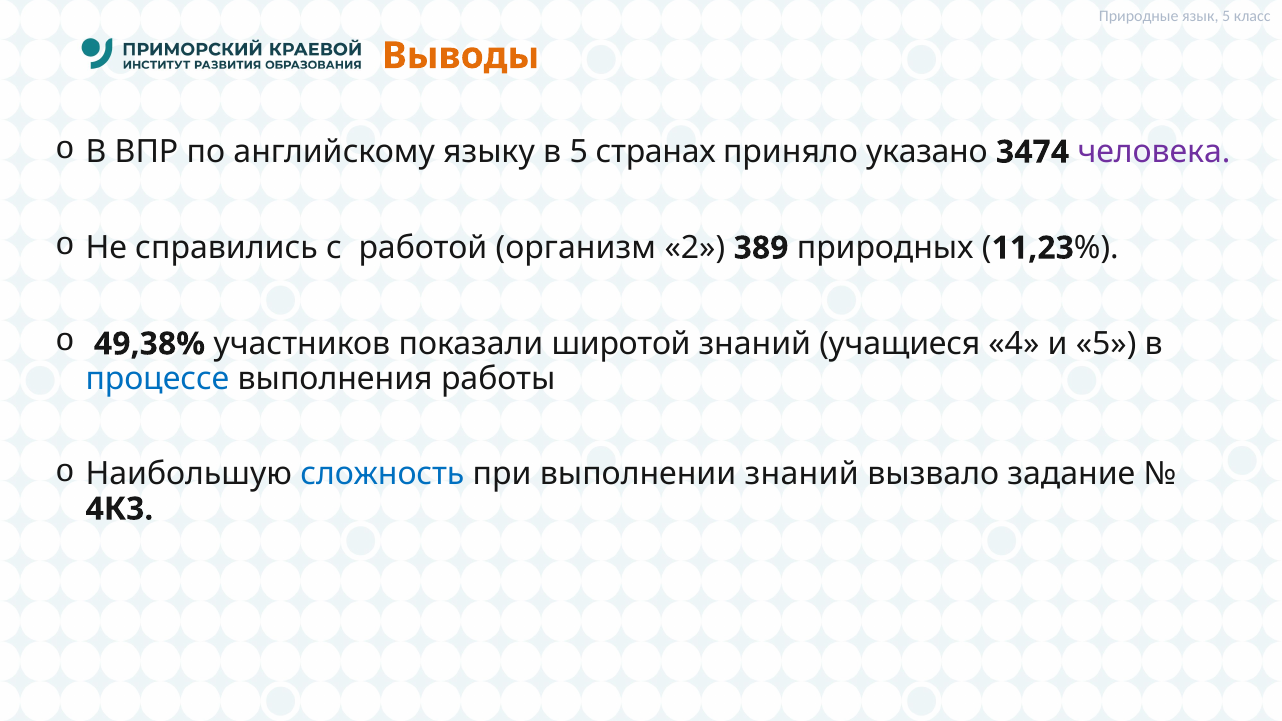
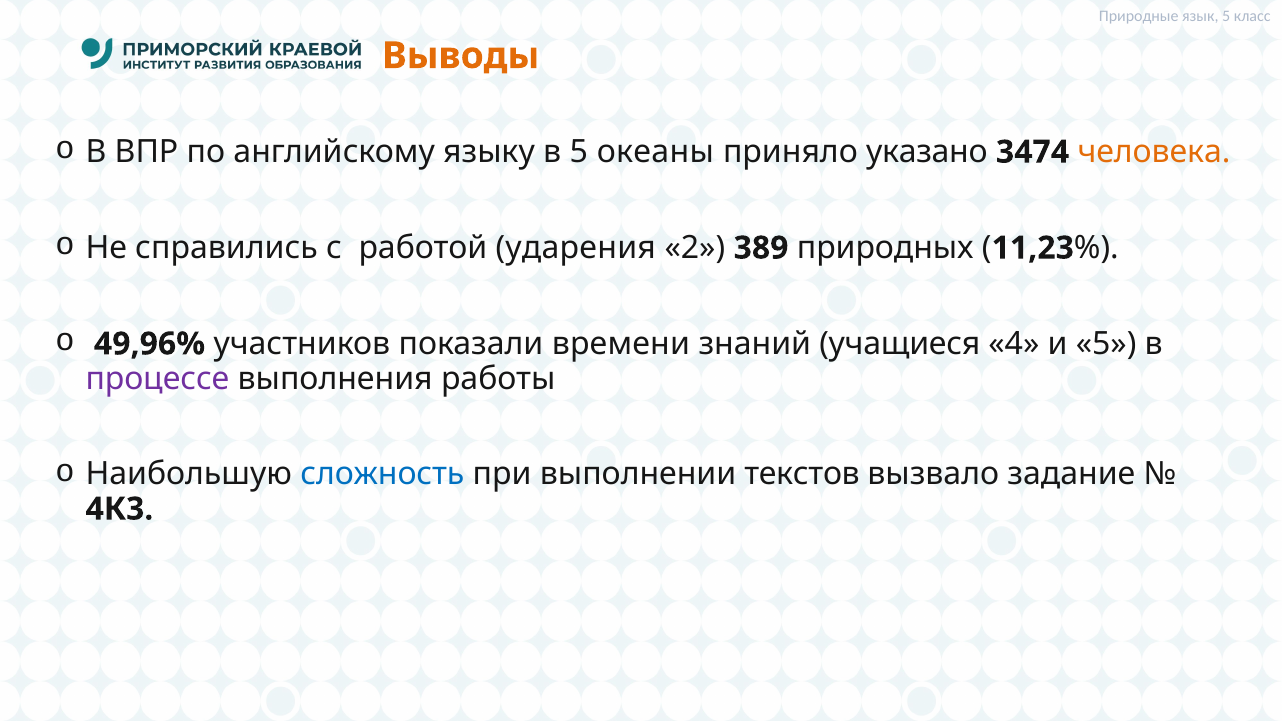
странах: странах -> океаны
человека colour: purple -> orange
организм: организм -> ударения
49,38%: 49,38% -> 49,96%
широтой: широтой -> времени
процессе colour: blue -> purple
выполнении знаний: знаний -> текстов
